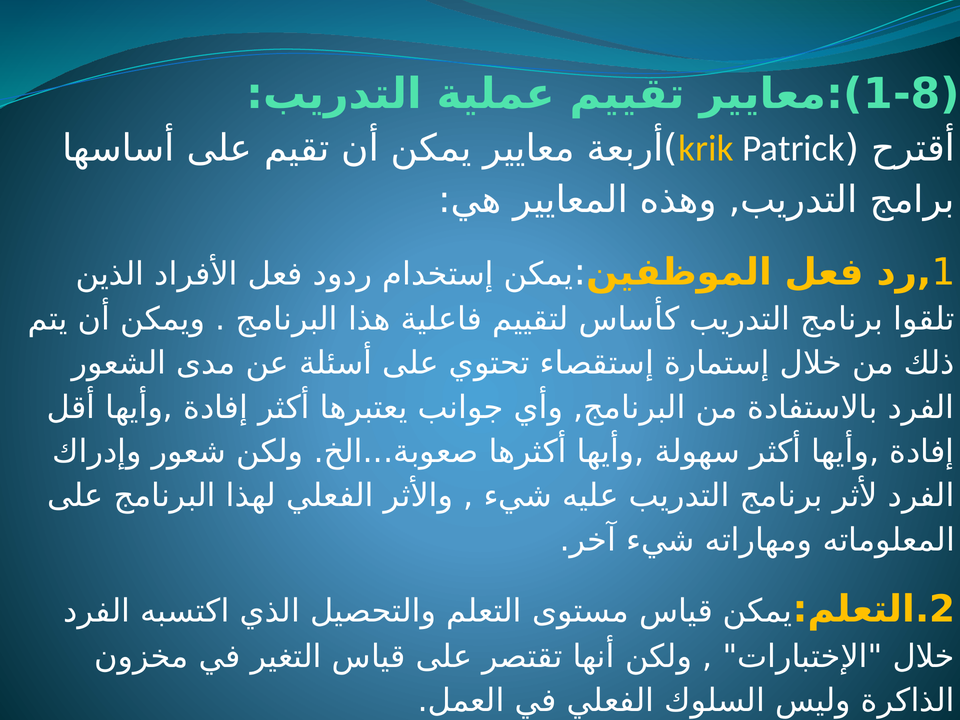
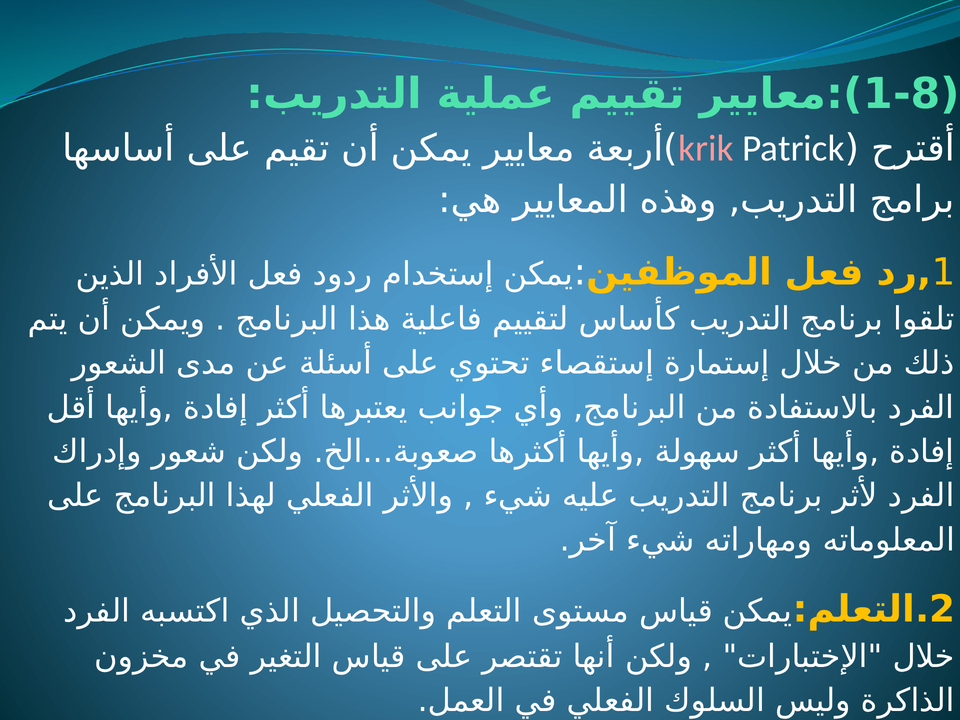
krik colour: yellow -> pink
